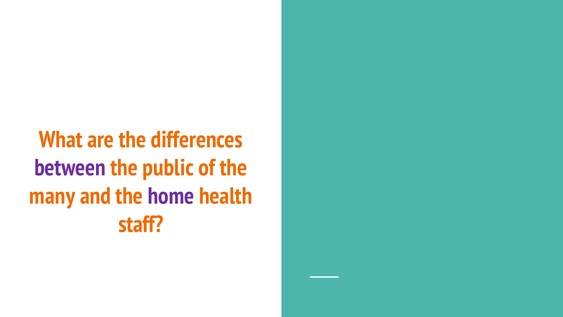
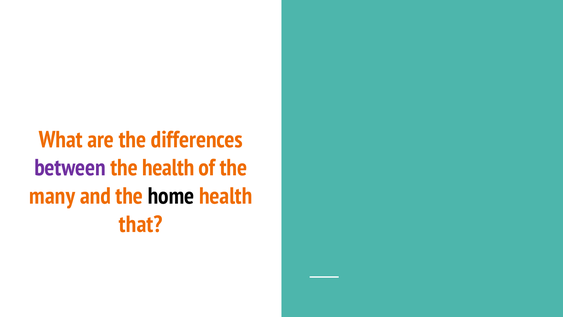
the public: public -> health
home colour: purple -> black
staff: staff -> that
